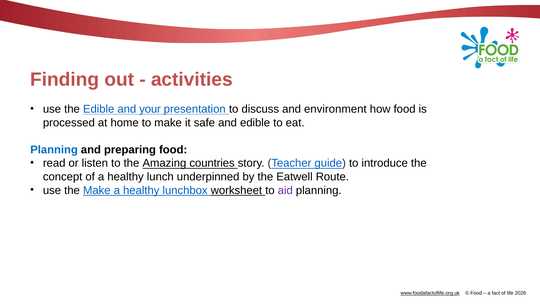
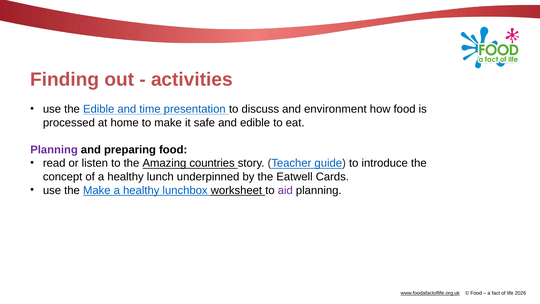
your: your -> time
Planning at (54, 150) colour: blue -> purple
Route: Route -> Cards
